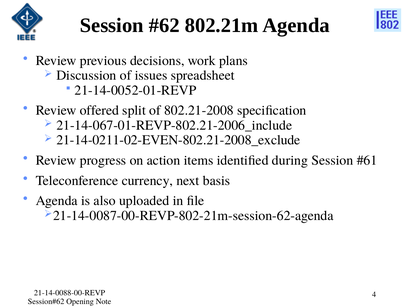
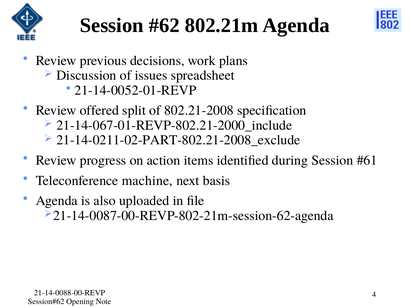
21-14-067-01-REVP-802.21-2006_include: 21-14-067-01-REVP-802.21-2006_include -> 21-14-067-01-REVP-802.21-2000_include
21-14-0211-02-EVEN-802.21-2008_exclude: 21-14-0211-02-EVEN-802.21-2008_exclude -> 21-14-0211-02-PART-802.21-2008_exclude
currency: currency -> machine
